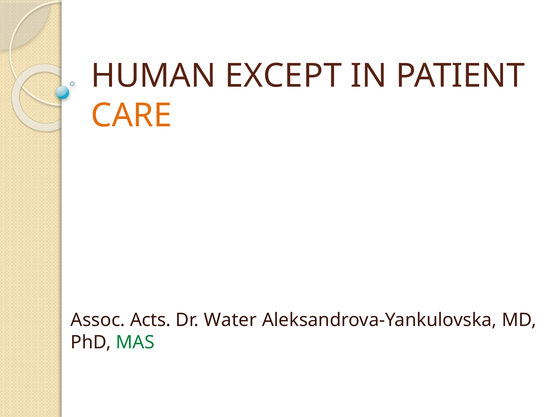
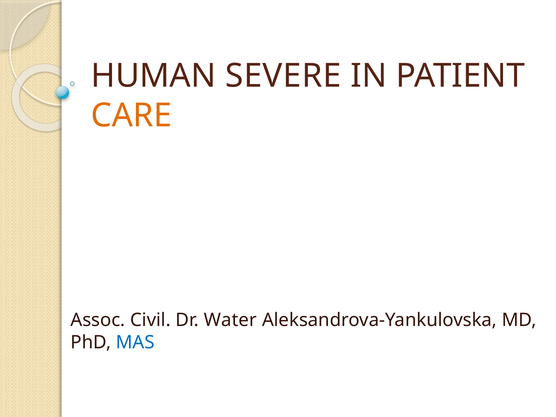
EXCEPT: EXCEPT -> SEVERE
Acts: Acts -> Civil
MAS colour: green -> blue
